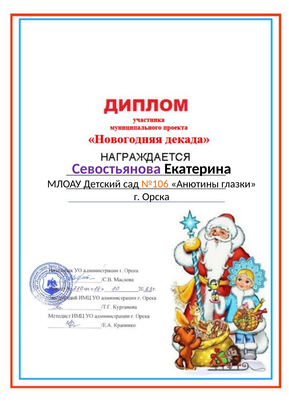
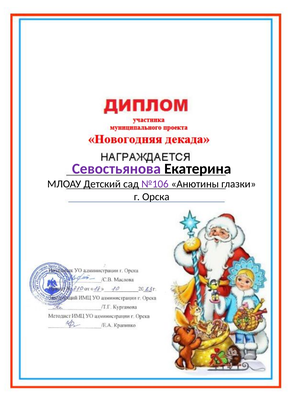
№106 colour: orange -> purple
